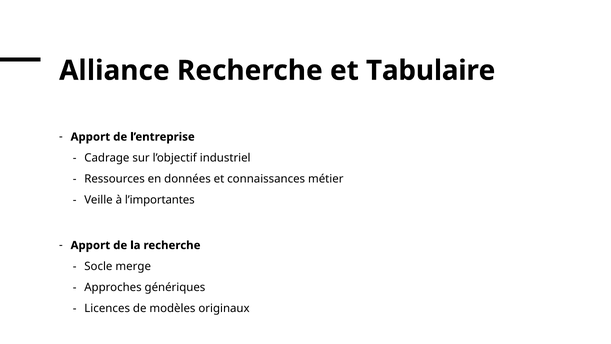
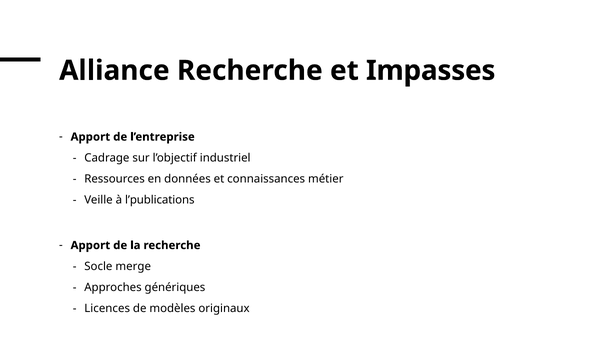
Tabulaire: Tabulaire -> Impasses
l’importantes: l’importantes -> l’publications
